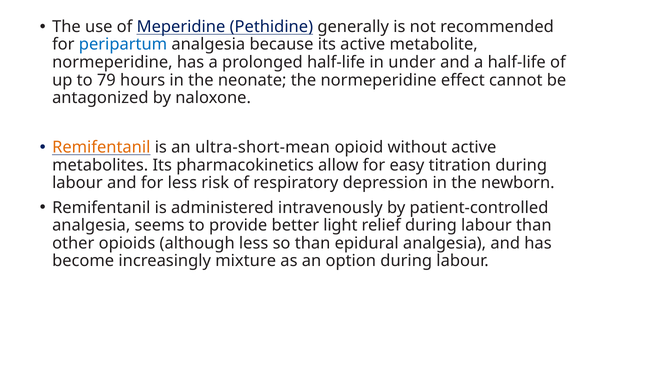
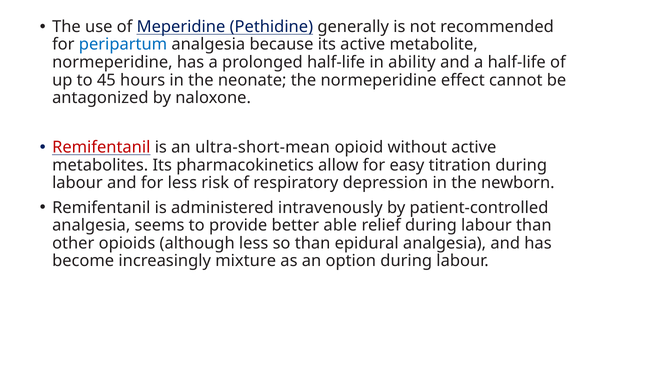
under: under -> ability
79: 79 -> 45
Remifentanil at (101, 147) colour: orange -> red
light: light -> able
